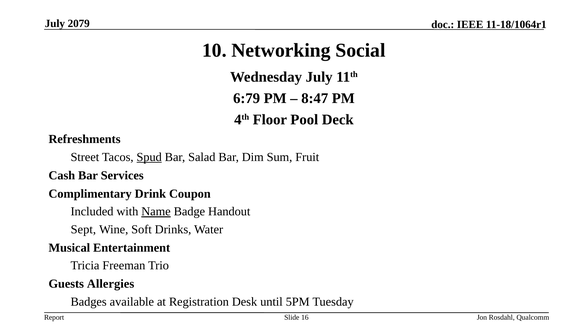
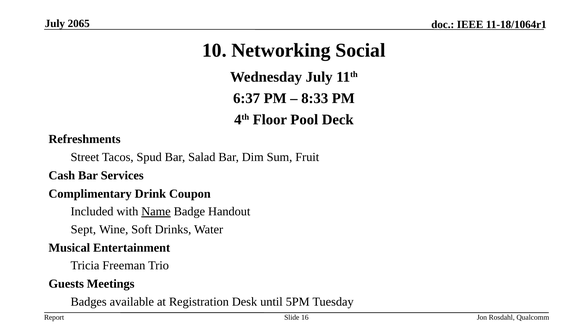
2079: 2079 -> 2065
6:79: 6:79 -> 6:37
8:47: 8:47 -> 8:33
Spud underline: present -> none
Allergies: Allergies -> Meetings
